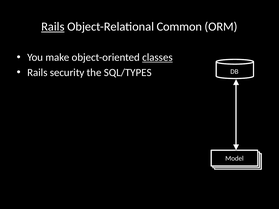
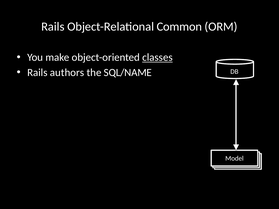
Rails at (53, 27) underline: present -> none
security: security -> authors
SQL/TYPES: SQL/TYPES -> SQL/NAME
